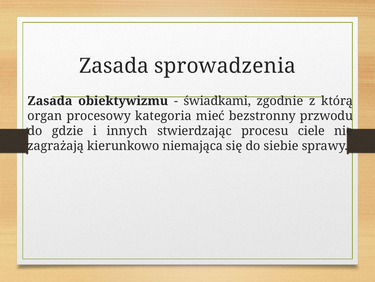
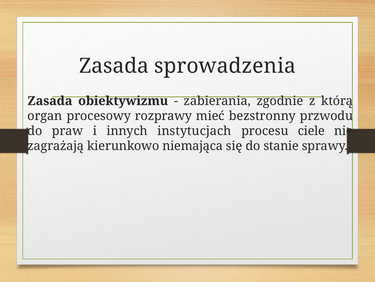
świadkami: świadkami -> zabierania
kategoria: kategoria -> rozprawy
gdzie: gdzie -> praw
stwierdzając: stwierdzając -> instytucjach
siebie: siebie -> stanie
